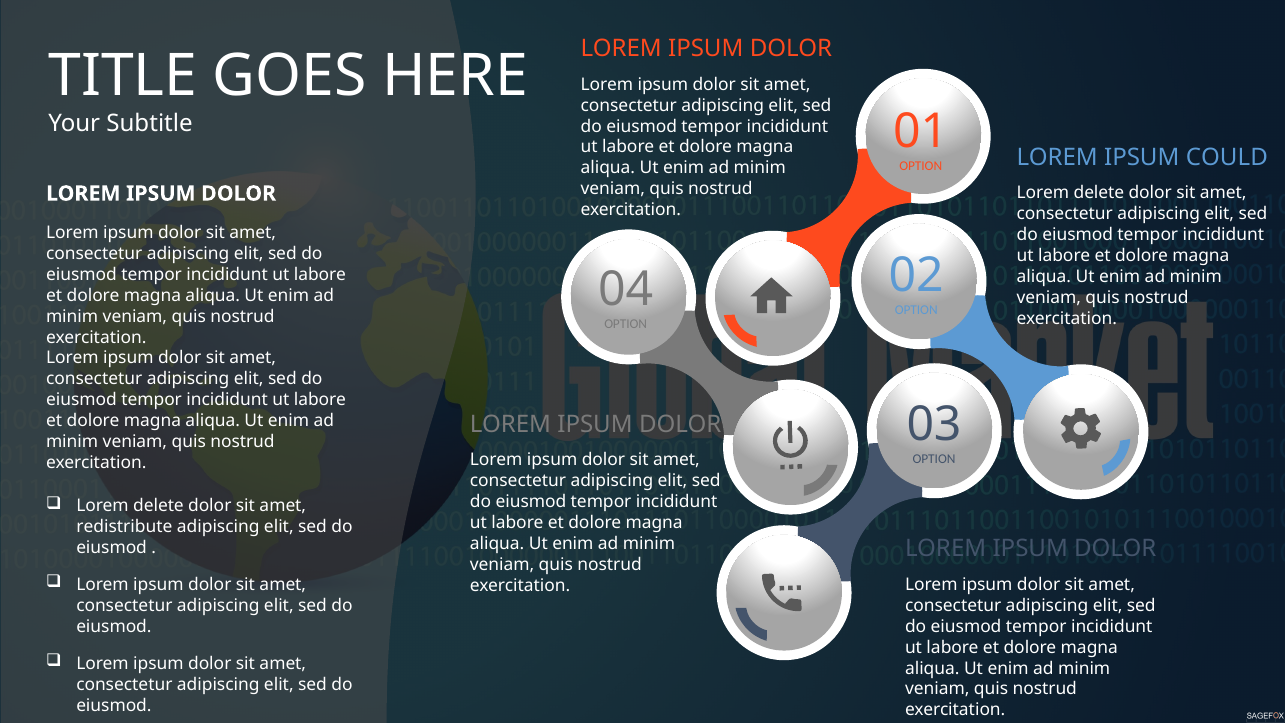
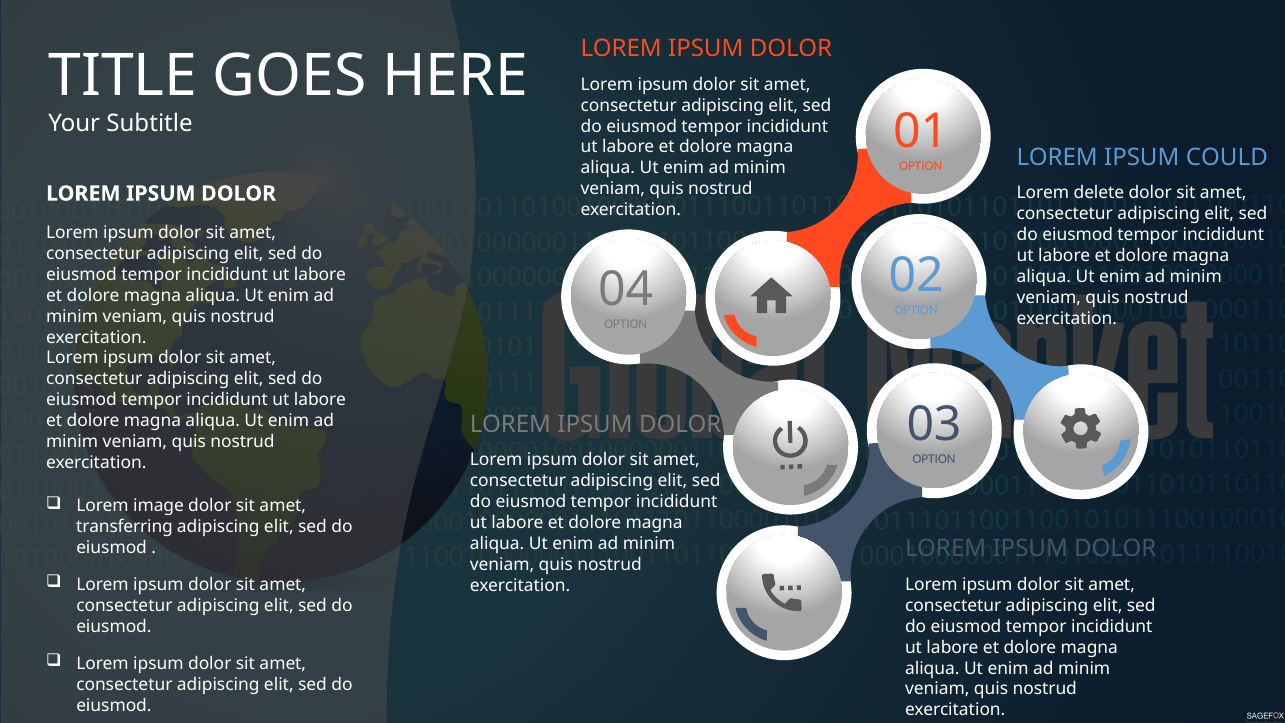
delete at (159, 506): delete -> image
redistribute: redistribute -> transferring
